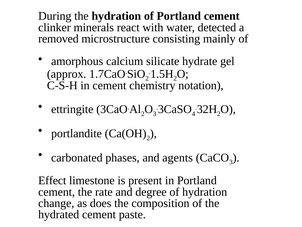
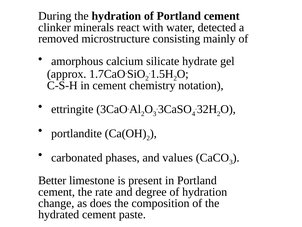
agents: agents -> values
Effect: Effect -> Better
